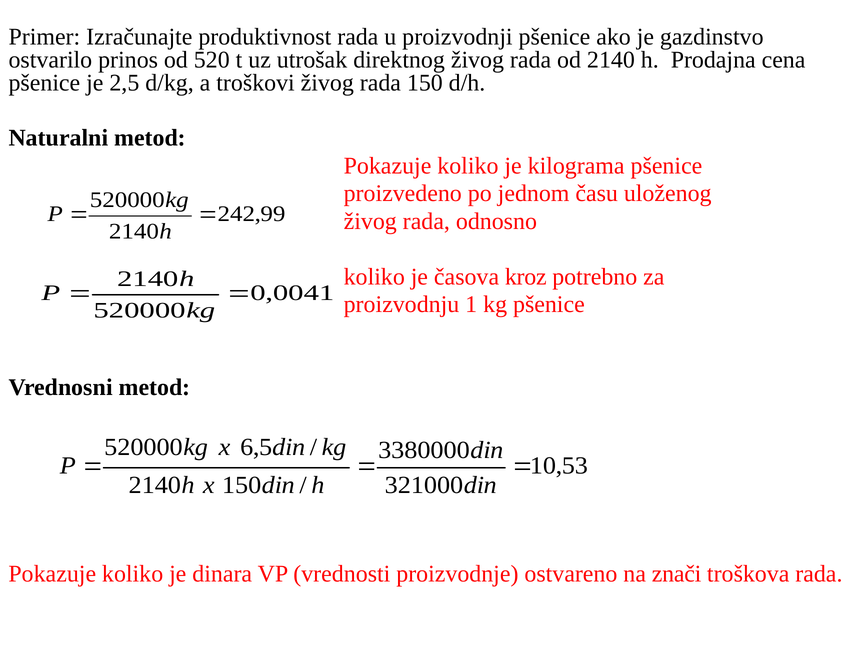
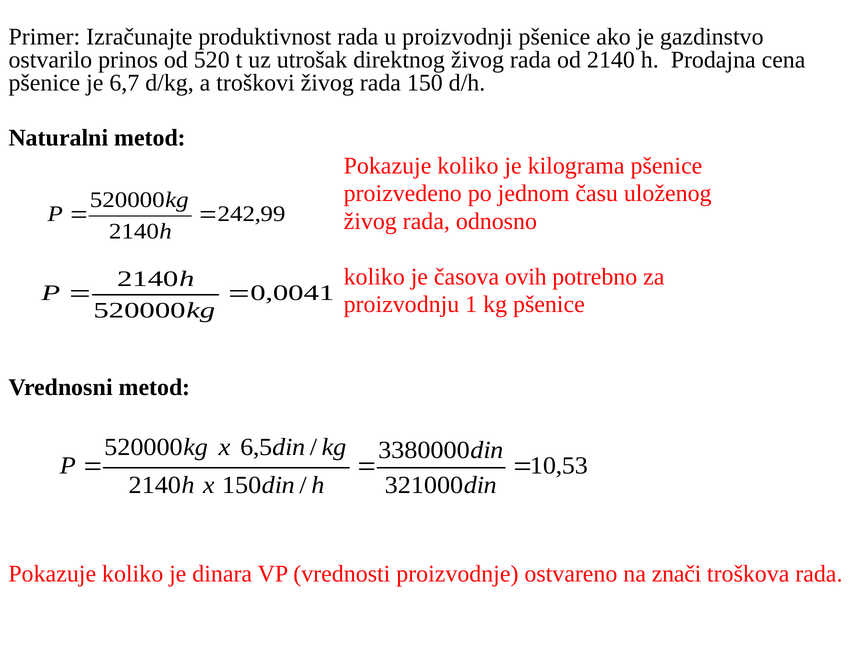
2,5: 2,5 -> 6,7
kroz: kroz -> ovih
